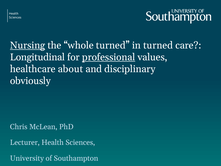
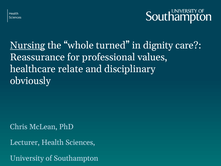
in turned: turned -> dignity
Longitudinal: Longitudinal -> Reassurance
professional underline: present -> none
about: about -> relate
